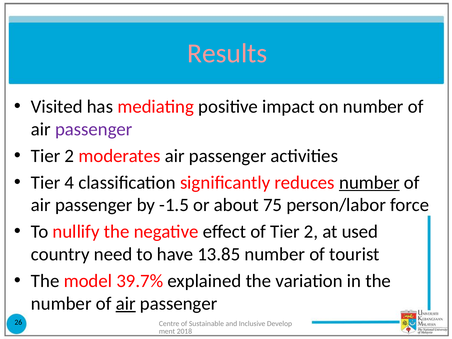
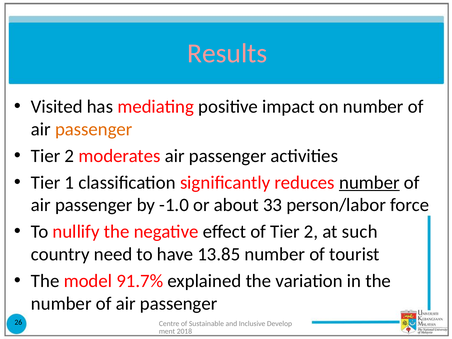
passenger at (94, 129) colour: purple -> orange
4: 4 -> 1
-1.5: -1.5 -> -1.0
75: 75 -> 33
used: used -> such
39.7%: 39.7% -> 91.7%
air at (126, 304) underline: present -> none
